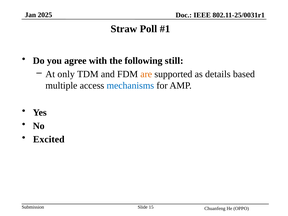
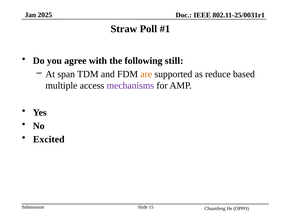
only: only -> span
details: details -> reduce
mechanisms colour: blue -> purple
